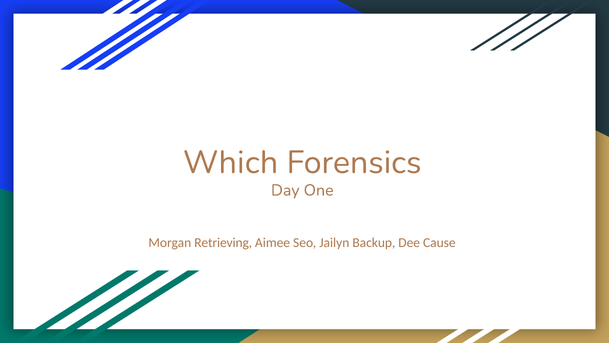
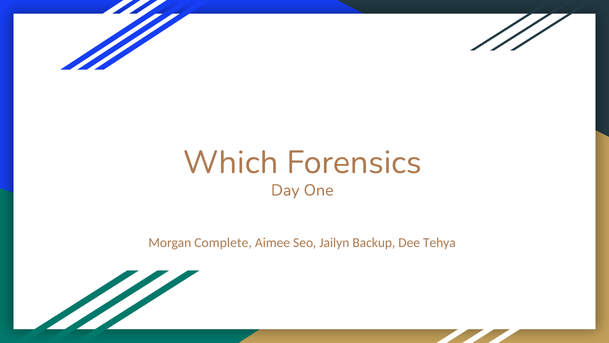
Retrieving: Retrieving -> Complete
Cause: Cause -> Tehya
